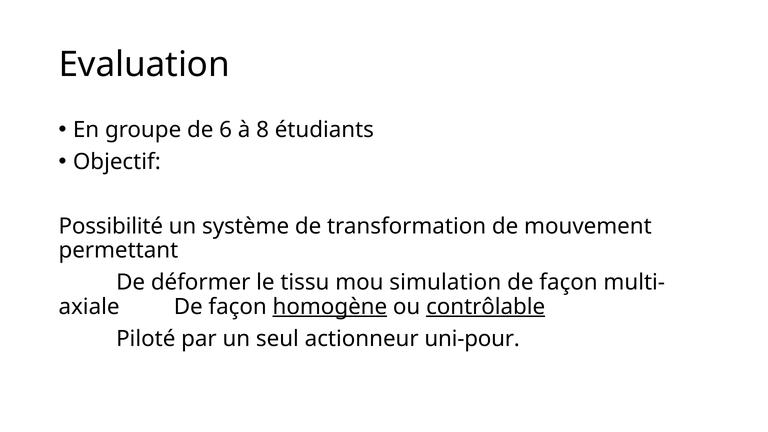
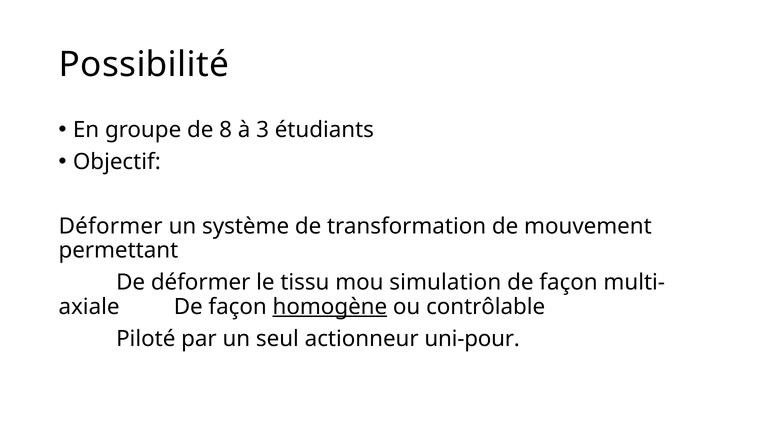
Evaluation: Evaluation -> Possibilité
6: 6 -> 8
8: 8 -> 3
Possibilité at (111, 226): Possibilité -> Déformer
contrôlable underline: present -> none
